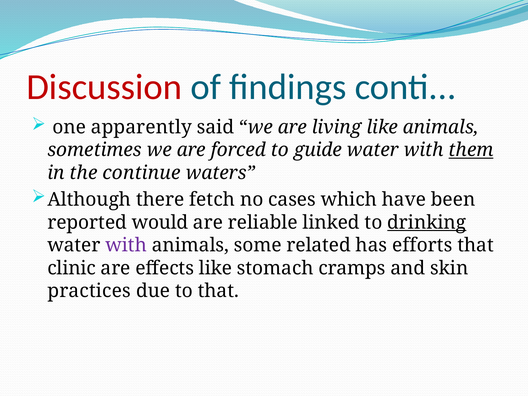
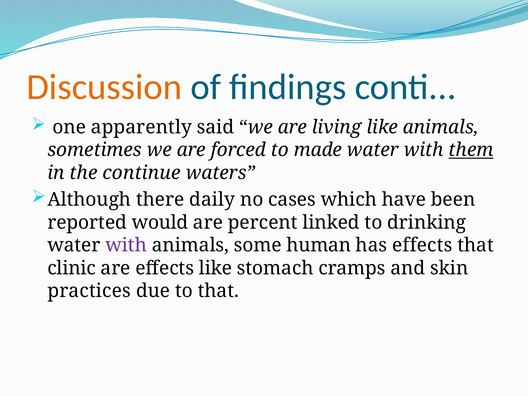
Discussion colour: red -> orange
guide: guide -> made
fetch: fetch -> daily
reliable: reliable -> percent
drinking underline: present -> none
related: related -> human
has efforts: efforts -> effects
